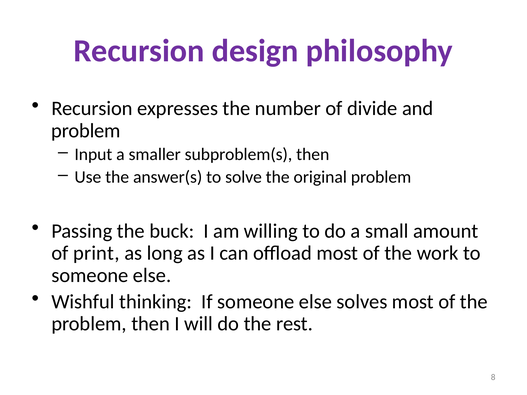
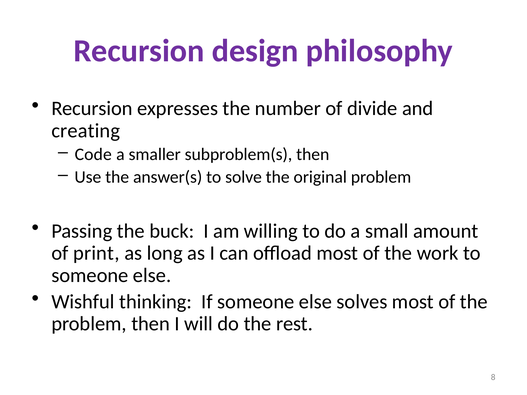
problem at (86, 131): problem -> creating
Input: Input -> Code
